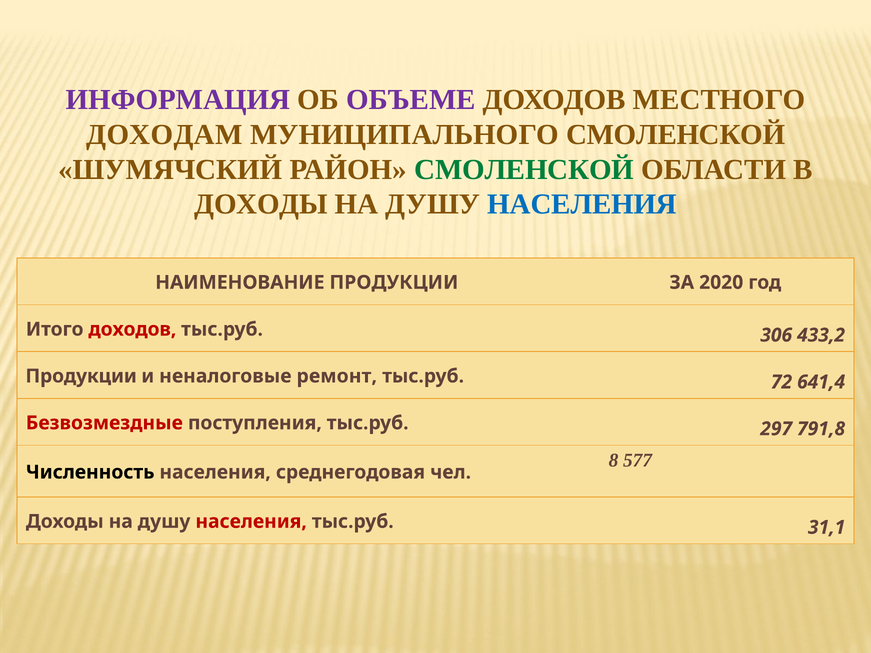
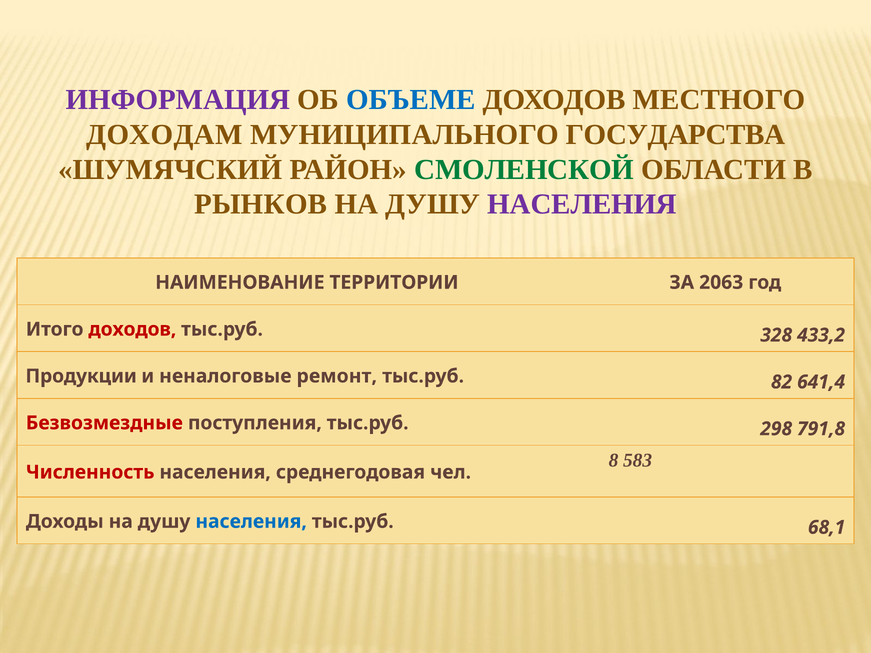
ОБЪЕМЕ colour: purple -> blue
МУНИЦИПАЛЬНОГО СМОЛЕНСКОЙ: СМОЛЕНСКОЙ -> ГОСУДАРСТВА
ДОХОДЫ at (261, 204): ДОХОДЫ -> РЫНКОВ
НАСЕЛЕНИЯ at (582, 204) colour: blue -> purple
НАИМЕНОВАНИЕ ПРОДУКЦИИ: ПРОДУКЦИИ -> ТЕРРИТОРИИ
2020: 2020 -> 2063
306: 306 -> 328
72: 72 -> 82
297: 297 -> 298
577: 577 -> 583
Численность colour: black -> red
населения at (251, 522) colour: red -> blue
31,1: 31,1 -> 68,1
